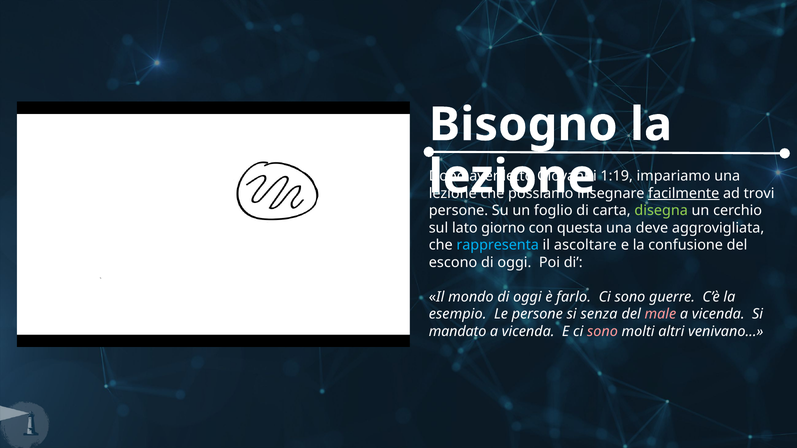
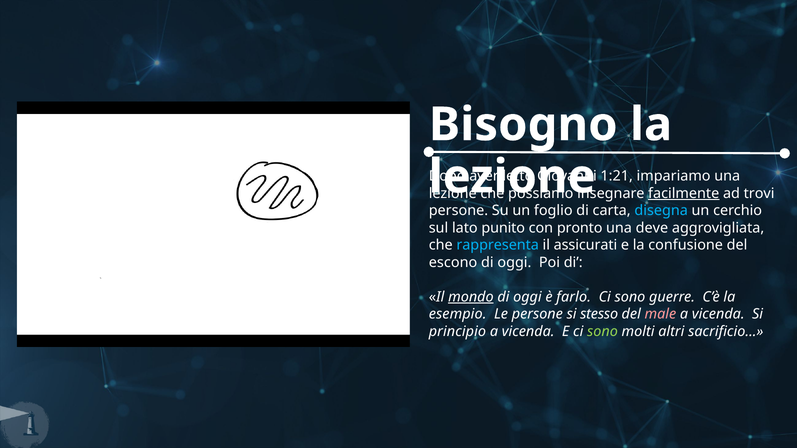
1:19: 1:19 -> 1:21
disegna colour: light green -> light blue
giorno: giorno -> punito
questa: questa -> pronto
ascoltare: ascoltare -> assicurati
mondo underline: none -> present
senza: senza -> stesso
mandato: mandato -> principio
sono at (602, 332) colour: pink -> light green
venivano: venivano -> sacrificio
